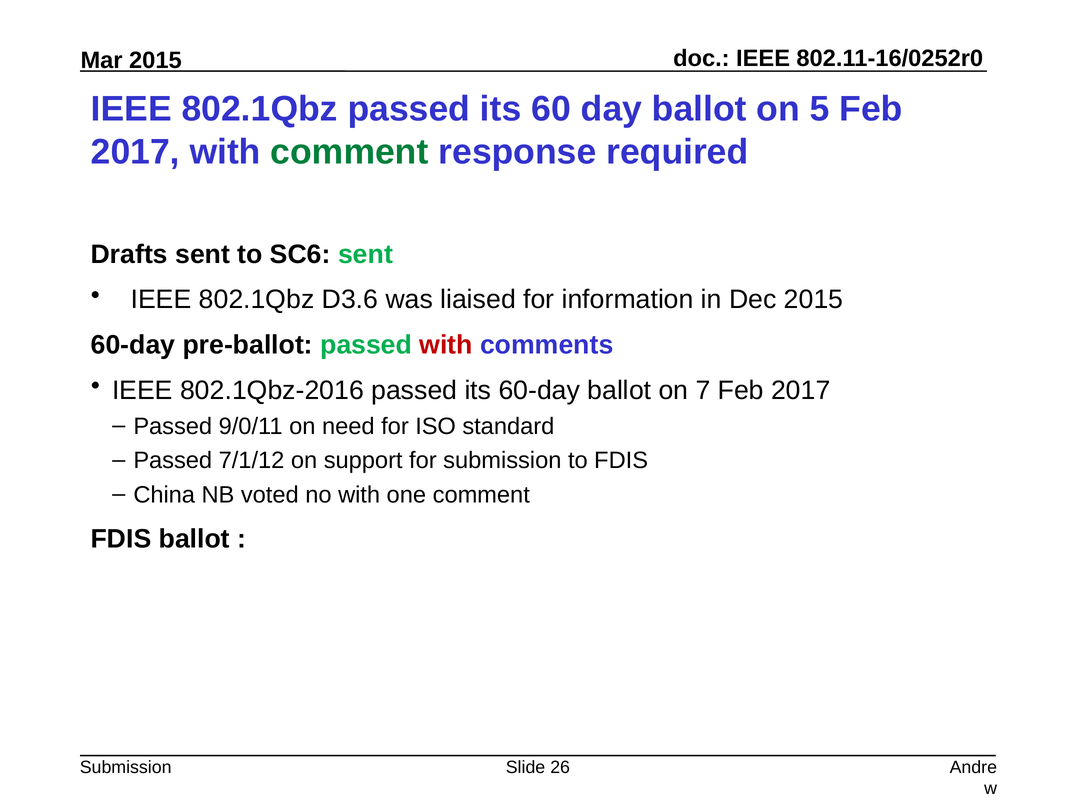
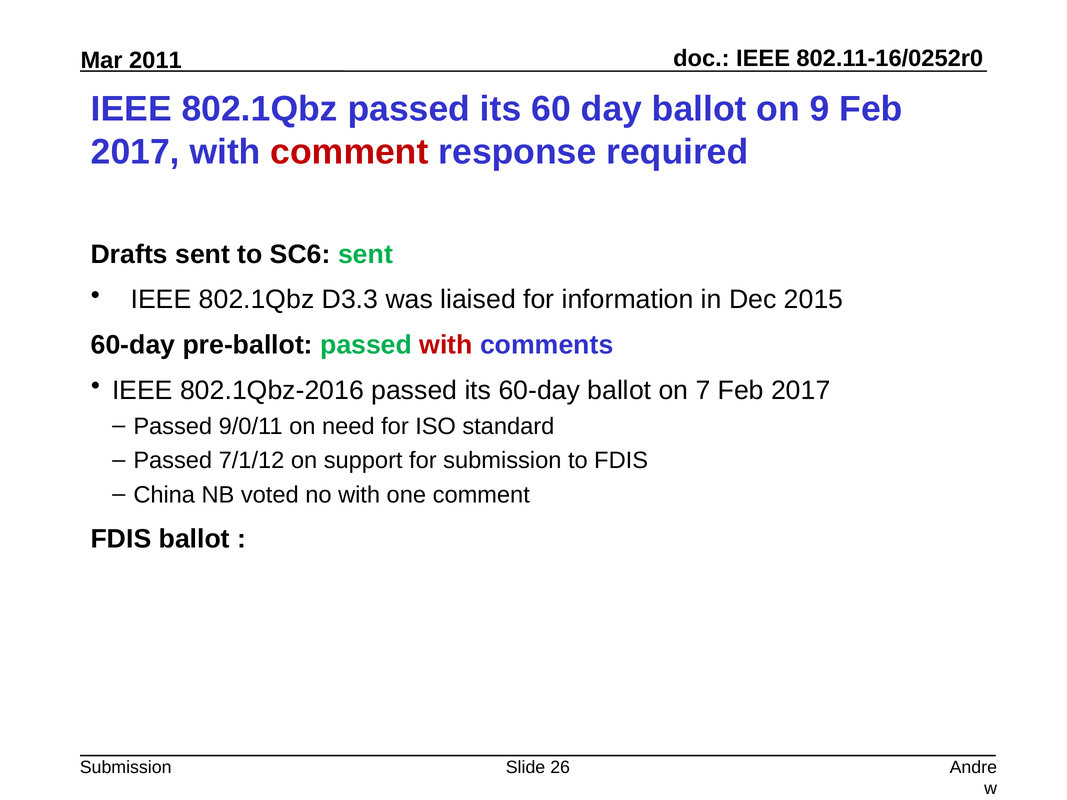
2015 at (155, 61): 2015 -> 2011
5: 5 -> 9
comment at (350, 152) colour: green -> red
D3.6: D3.6 -> D3.3
